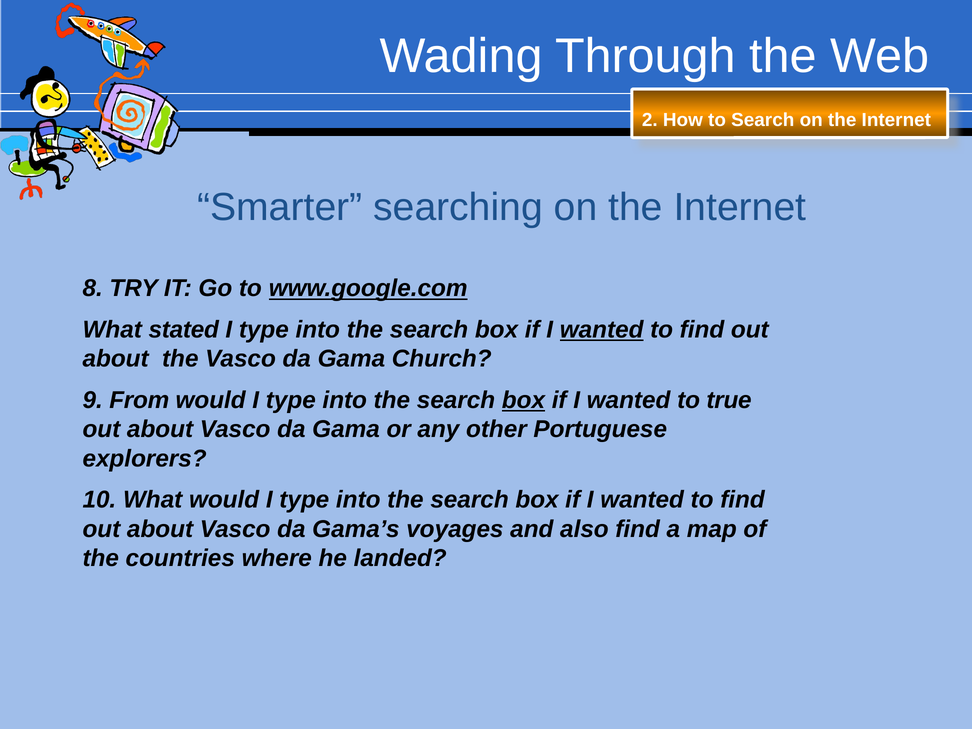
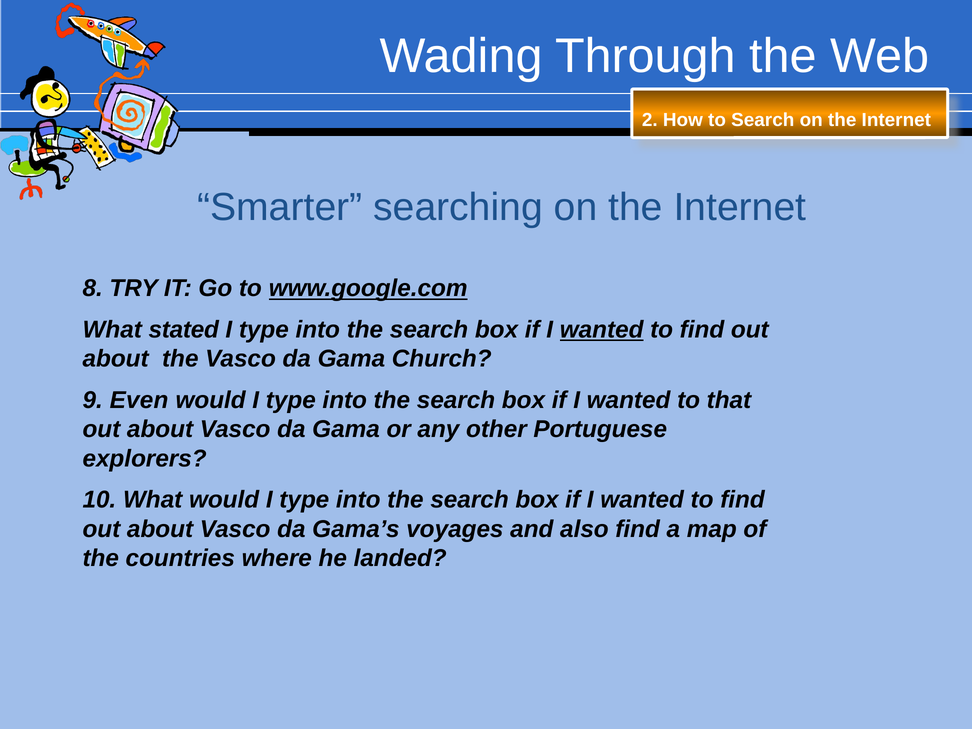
From: From -> Even
box at (523, 400) underline: present -> none
true: true -> that
